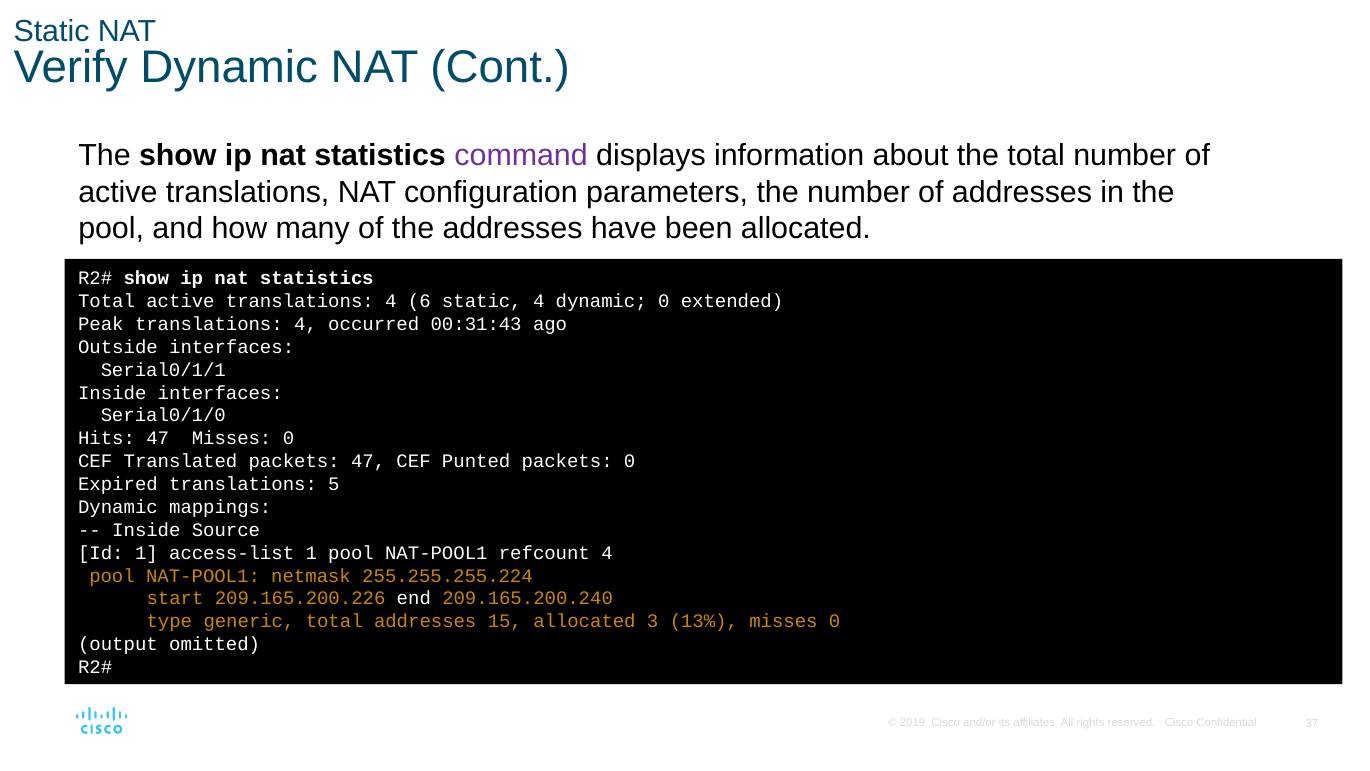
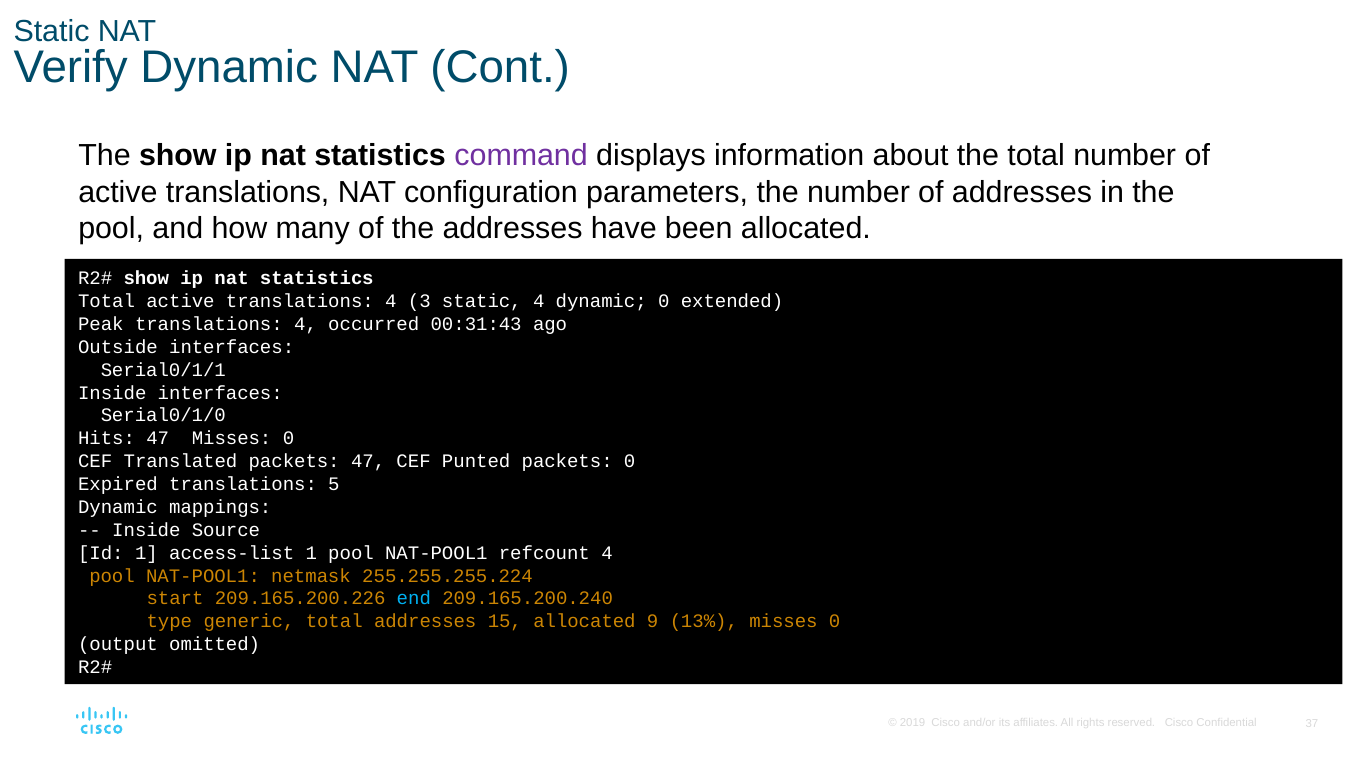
6: 6 -> 3
end colour: white -> light blue
3: 3 -> 9
